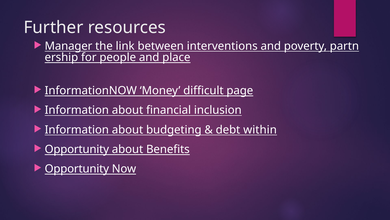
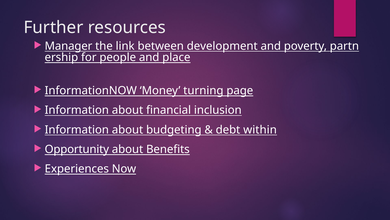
interventions: interventions -> development
difficult: difficult -> turning
Opportunity at (77, 168): Opportunity -> Experiences
